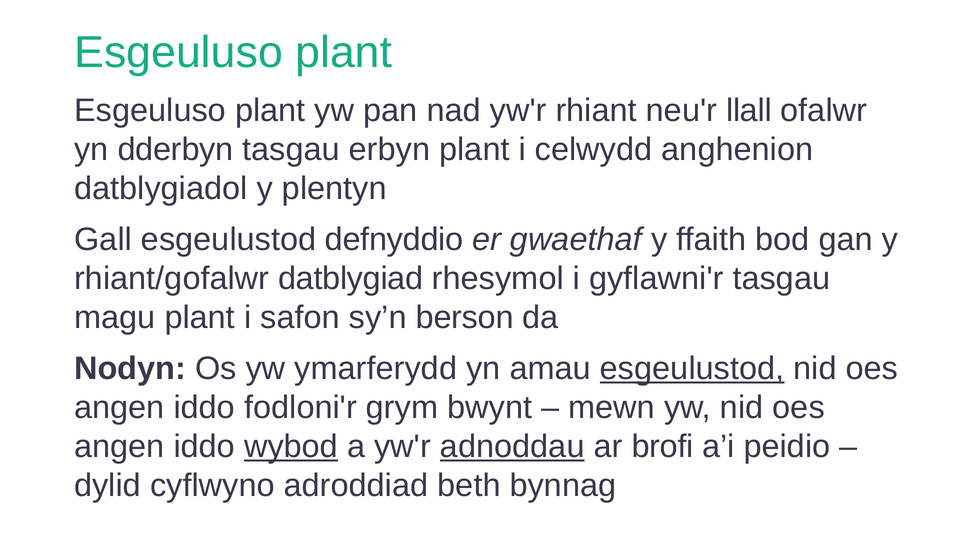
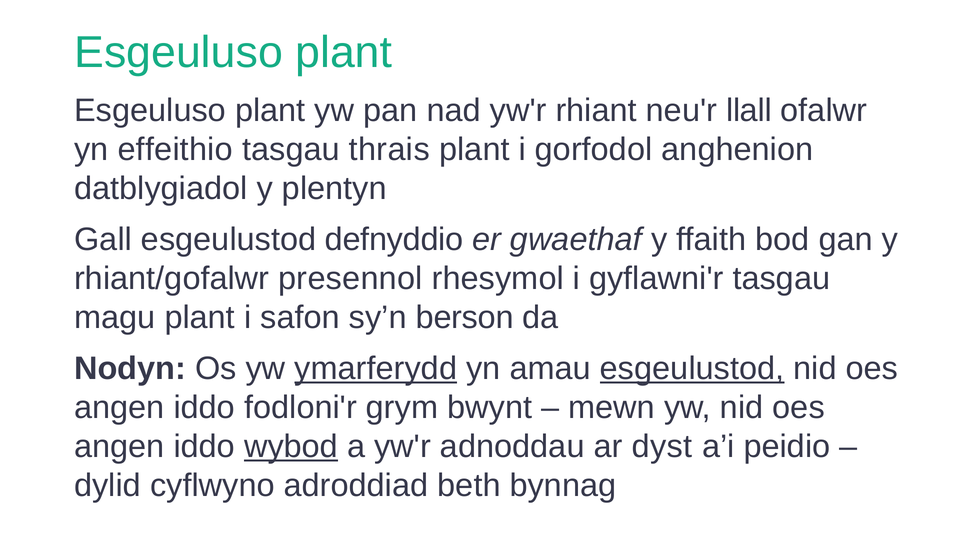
dderbyn: dderbyn -> effeithio
erbyn: erbyn -> thrais
celwydd: celwydd -> gorfodol
datblygiad: datblygiad -> presennol
ymarferydd underline: none -> present
adnoddau underline: present -> none
brofi: brofi -> dyst
